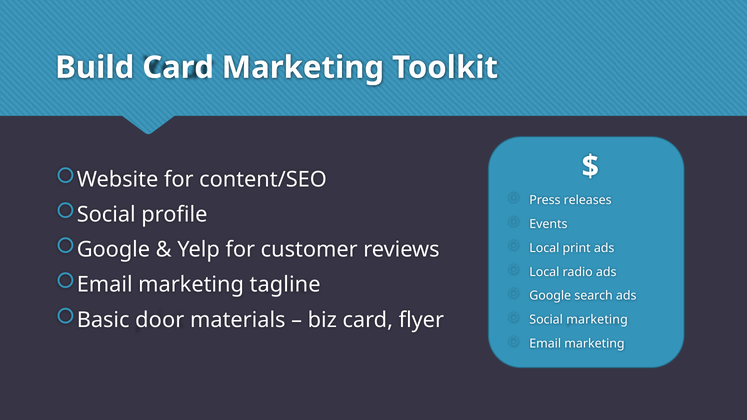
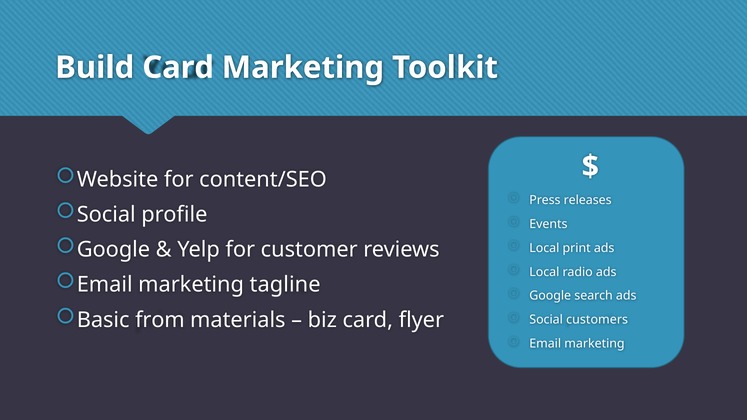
door: door -> from
Social marketing: marketing -> customers
